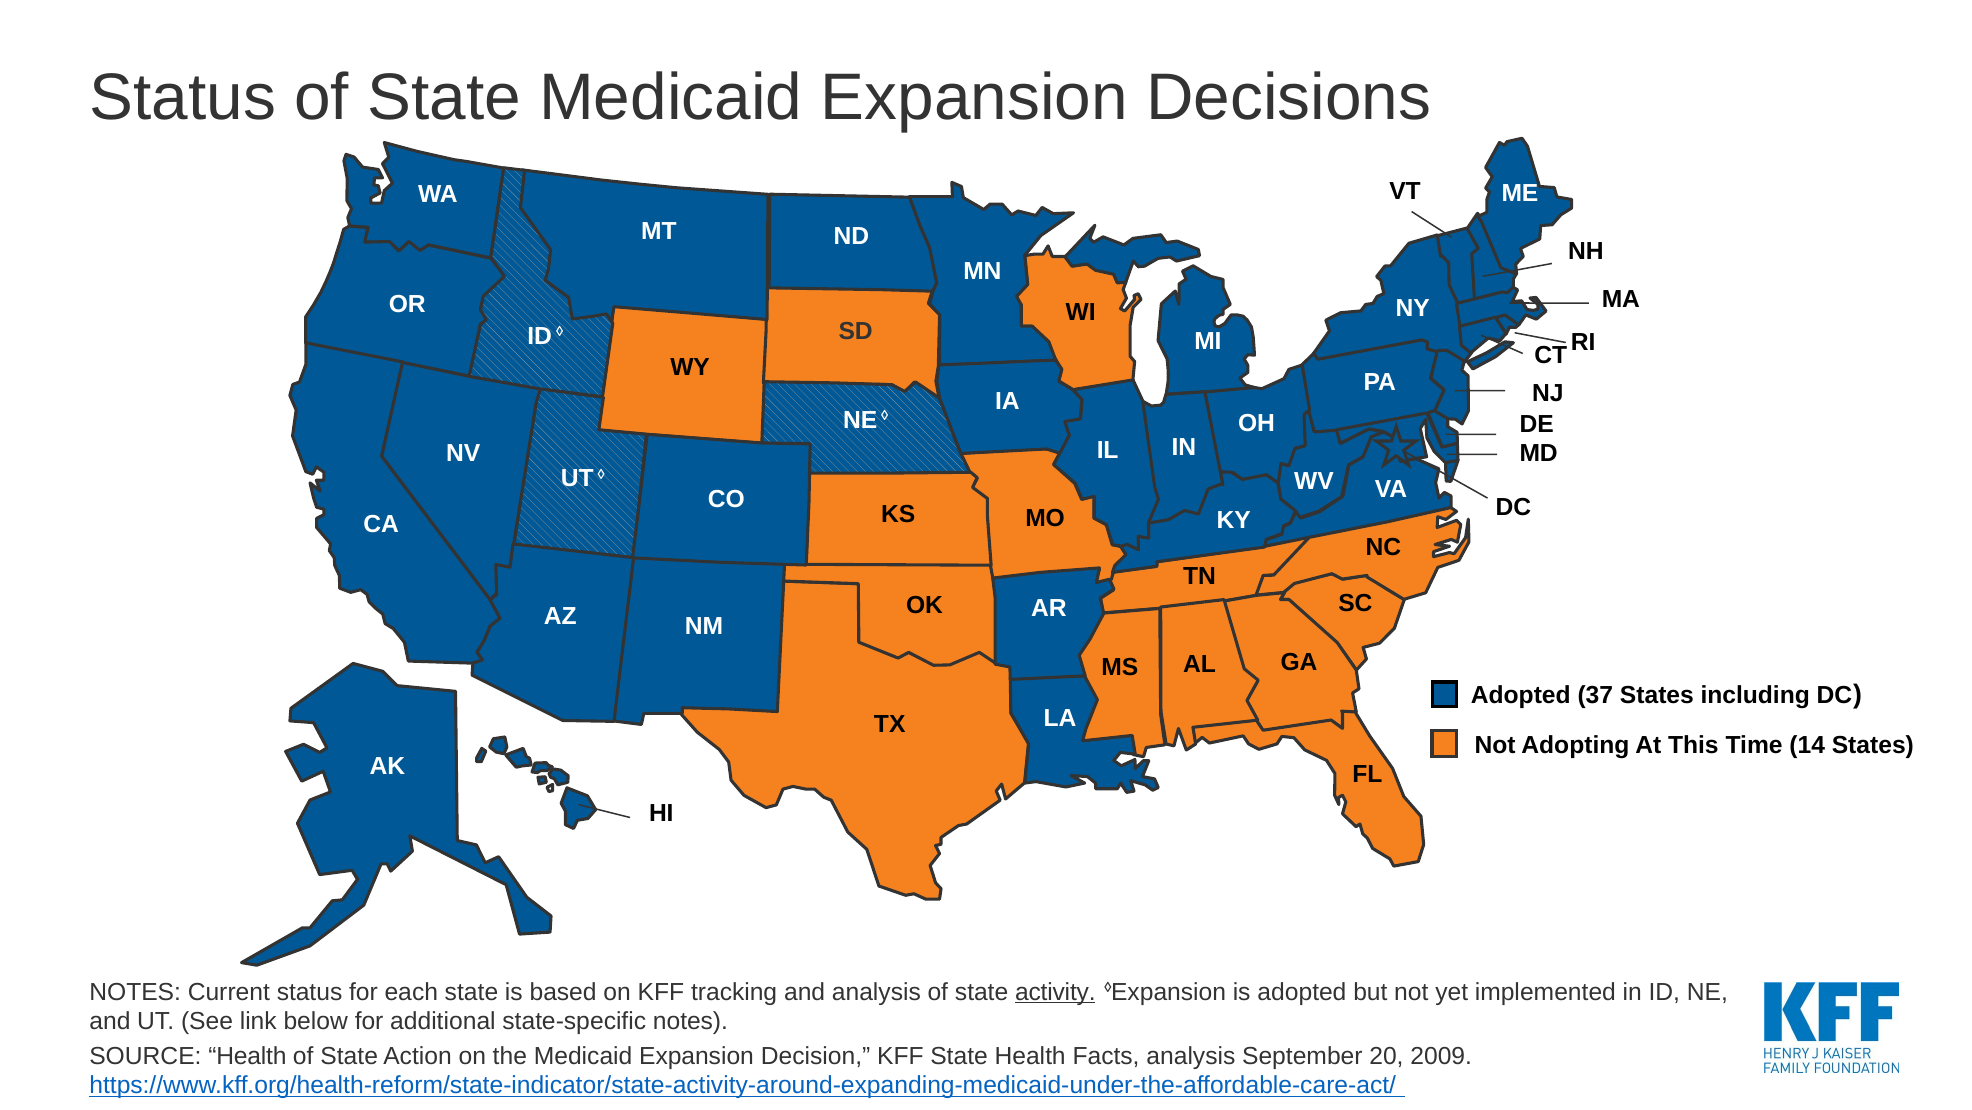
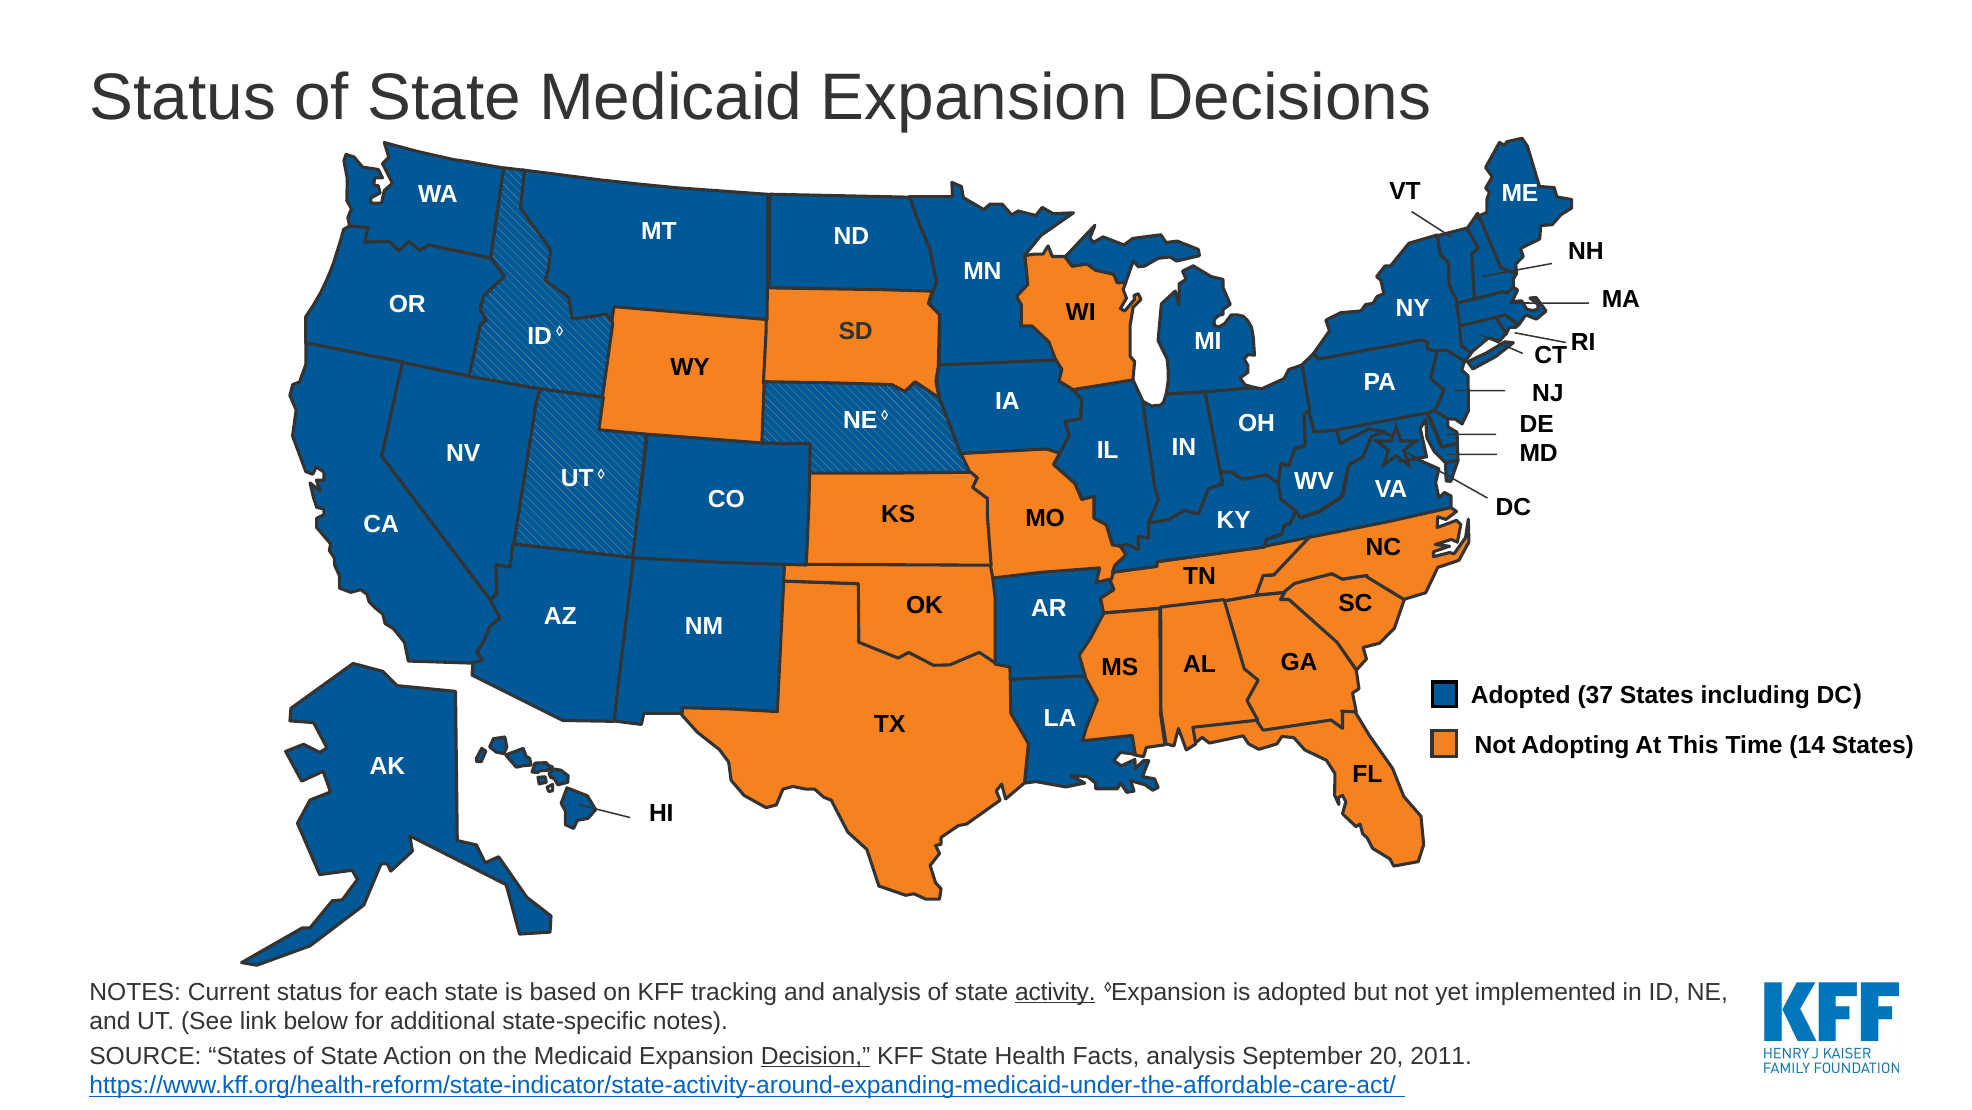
SOURCE Health: Health -> States
Decision underline: none -> present
2009: 2009 -> 2011
